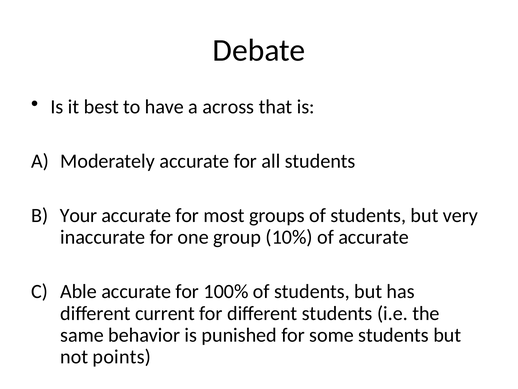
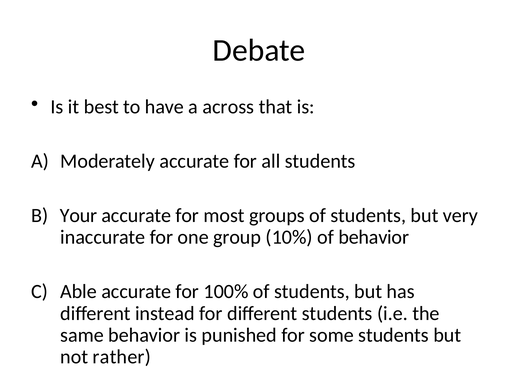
of accurate: accurate -> behavior
current: current -> instead
points: points -> rather
